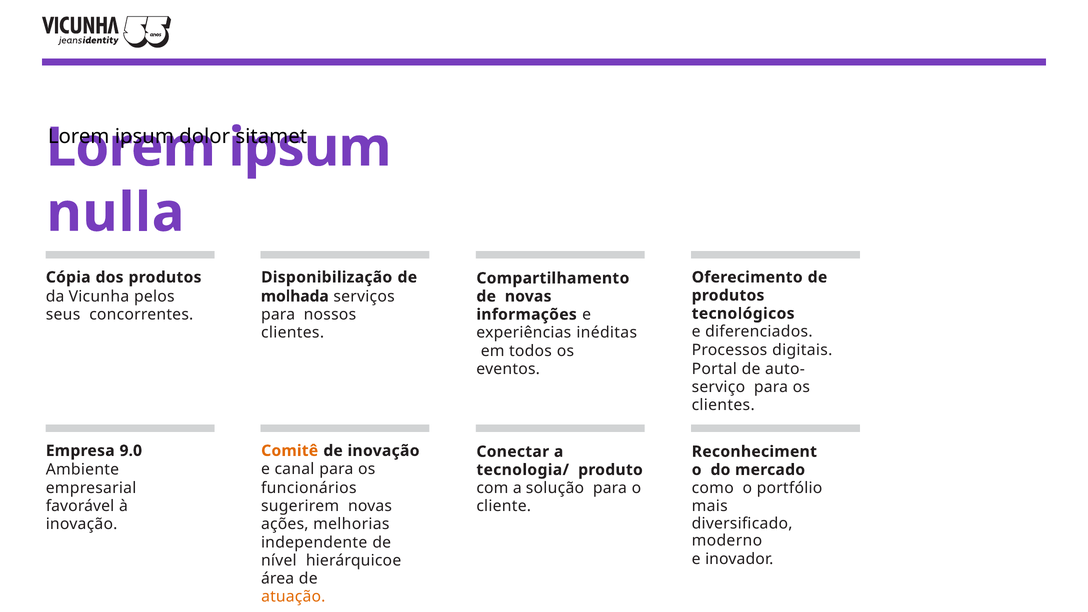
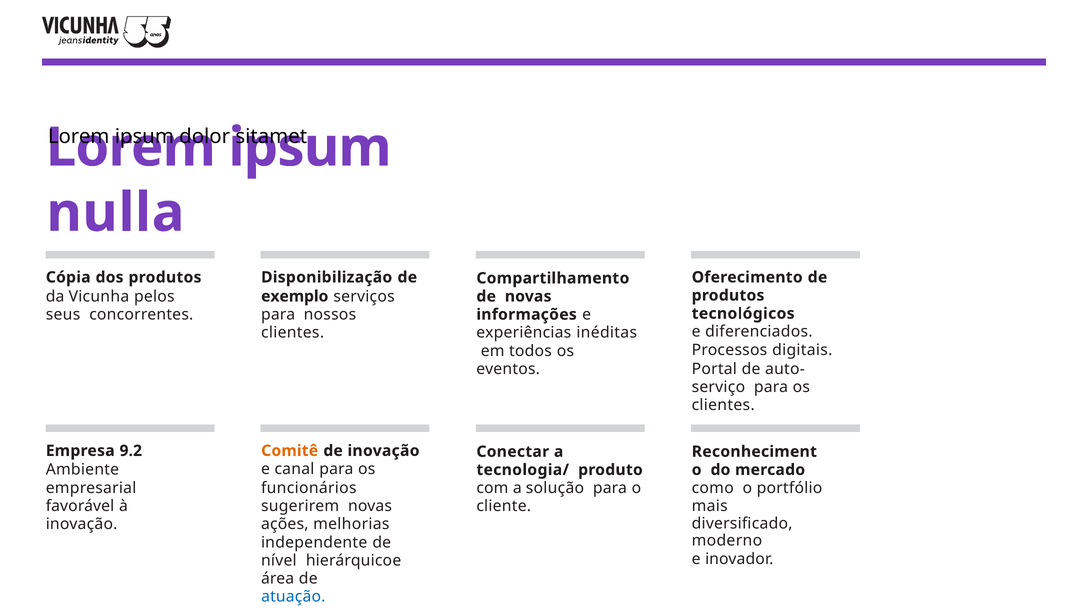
molhada: molhada -> exemplo
9.0: 9.0 -> 9.2
atuação colour: orange -> blue
